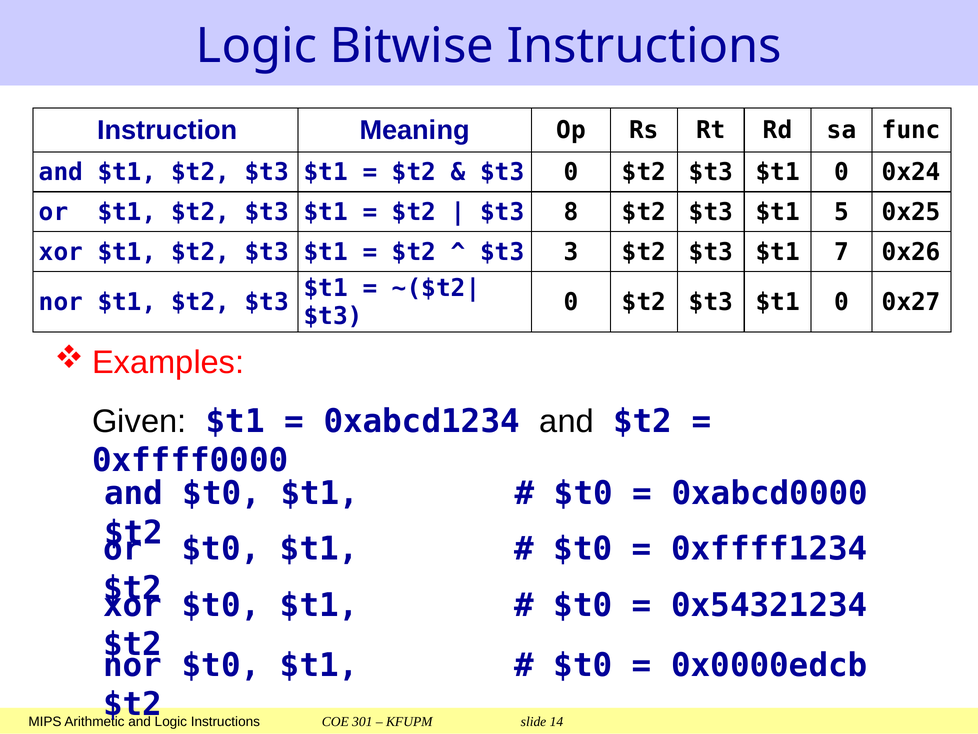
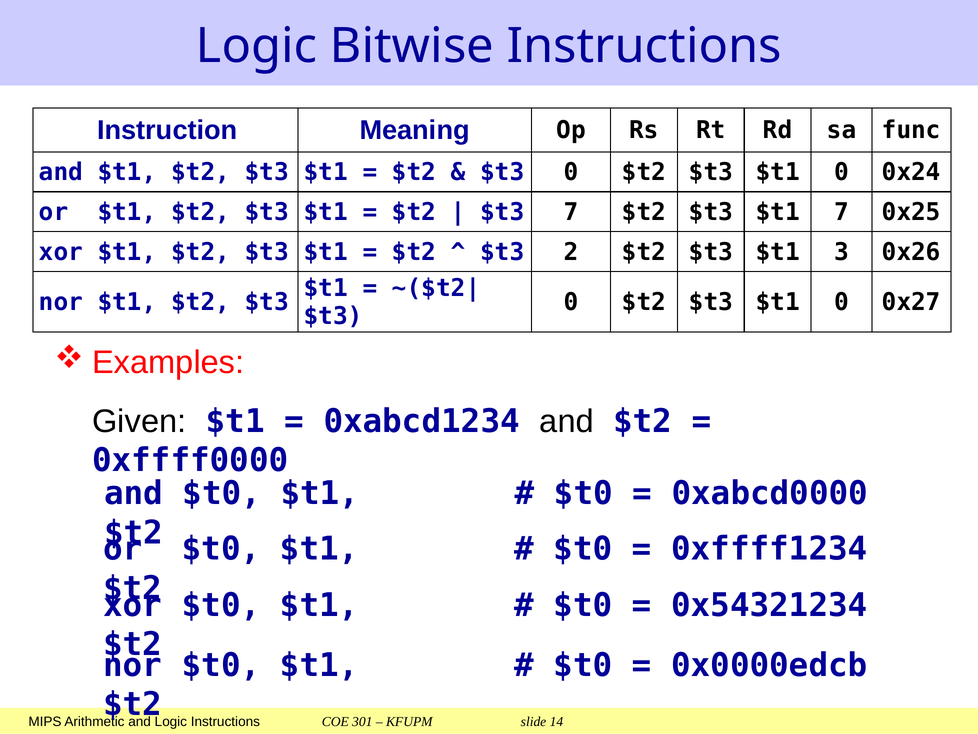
$t3 8: 8 -> 7
$t1 5: 5 -> 7
3: 3 -> 2
7: 7 -> 3
